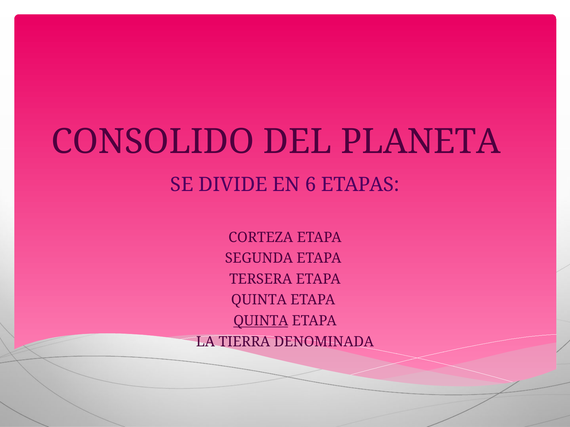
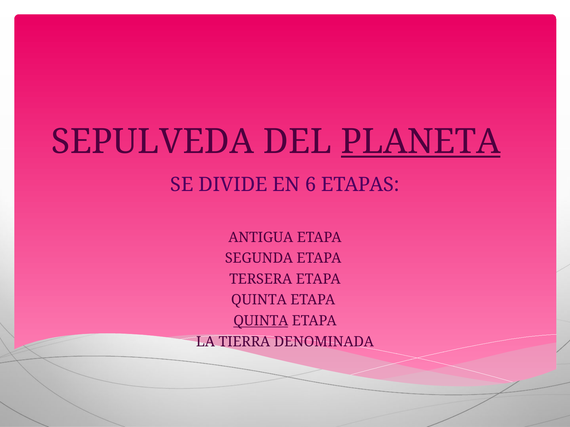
CONSOLIDO: CONSOLIDO -> SEPULVEDA
PLANETA underline: none -> present
CORTEZA: CORTEZA -> ANTIGUA
